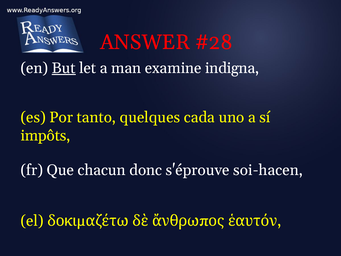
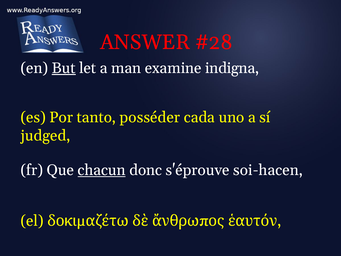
quelques: quelques -> posséder
impôts: impôts -> judged
chacun underline: none -> present
